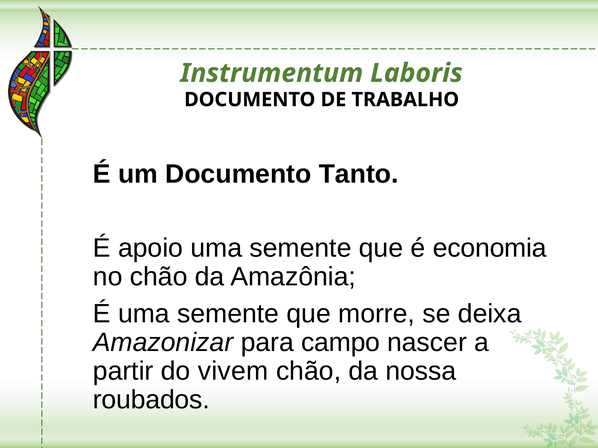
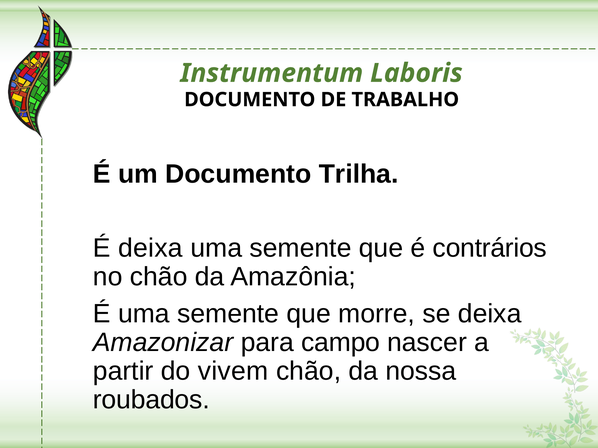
Tanto: Tanto -> Trilha
É apoio: apoio -> deixa
economia: economia -> contrários
